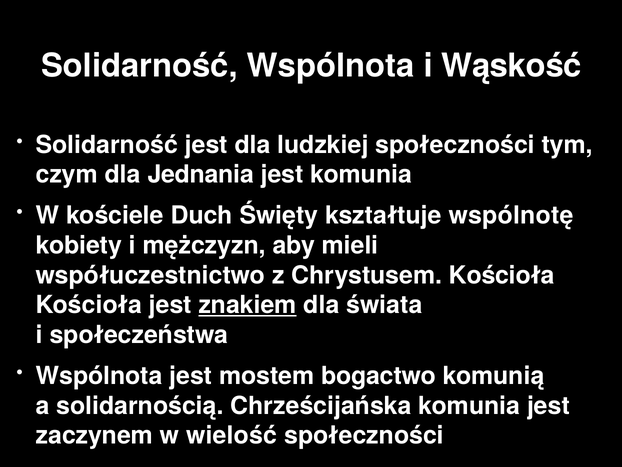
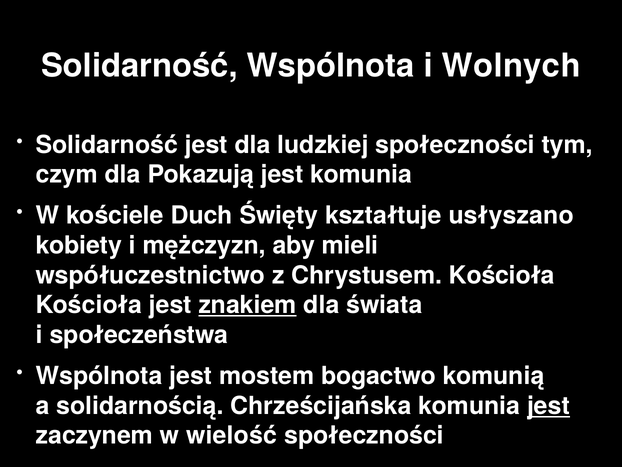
Wąskość: Wąskość -> Wolnych
Jednania: Jednania -> Pokazują
wspólnotę: wspólnotę -> usłyszano
jest at (548, 405) underline: none -> present
